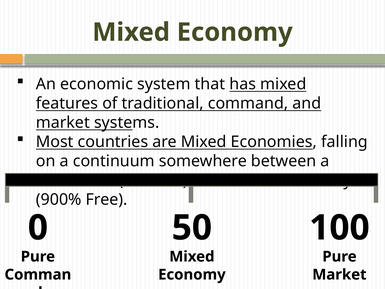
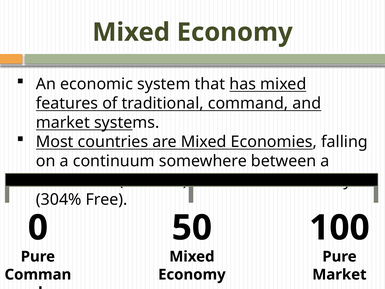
900%: 900% -> 304%
